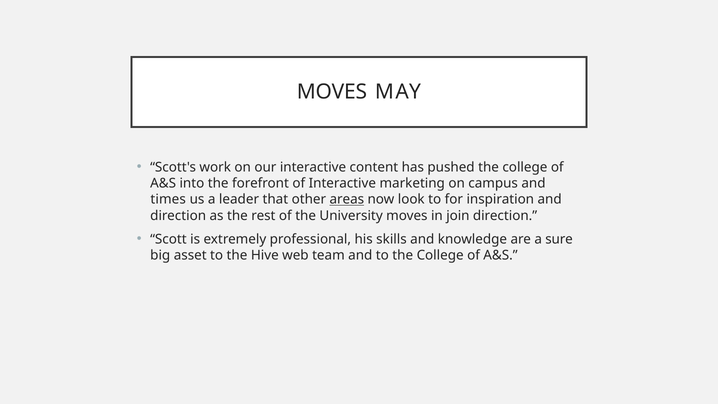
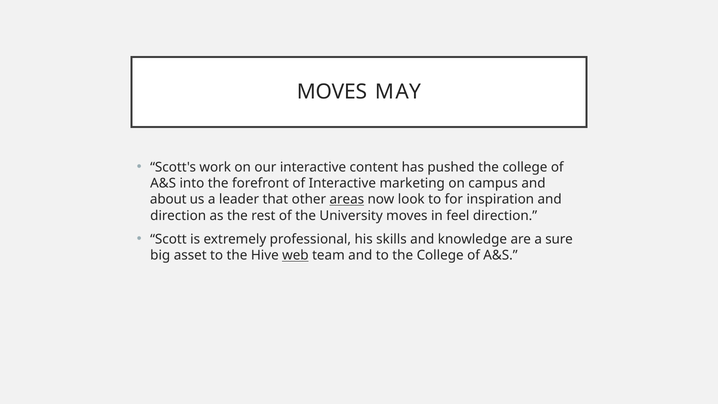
times: times -> about
join: join -> feel
web underline: none -> present
